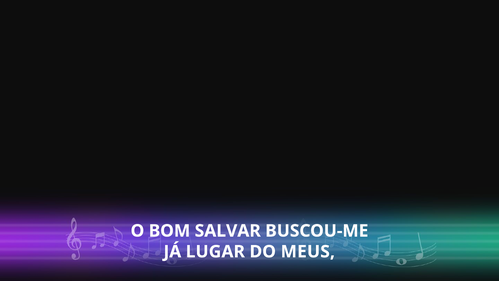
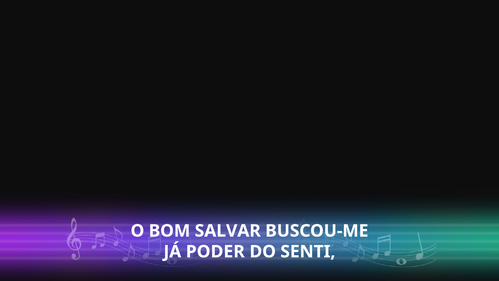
LUGAR: LUGAR -> PODER
MEUS: MEUS -> SENTI
